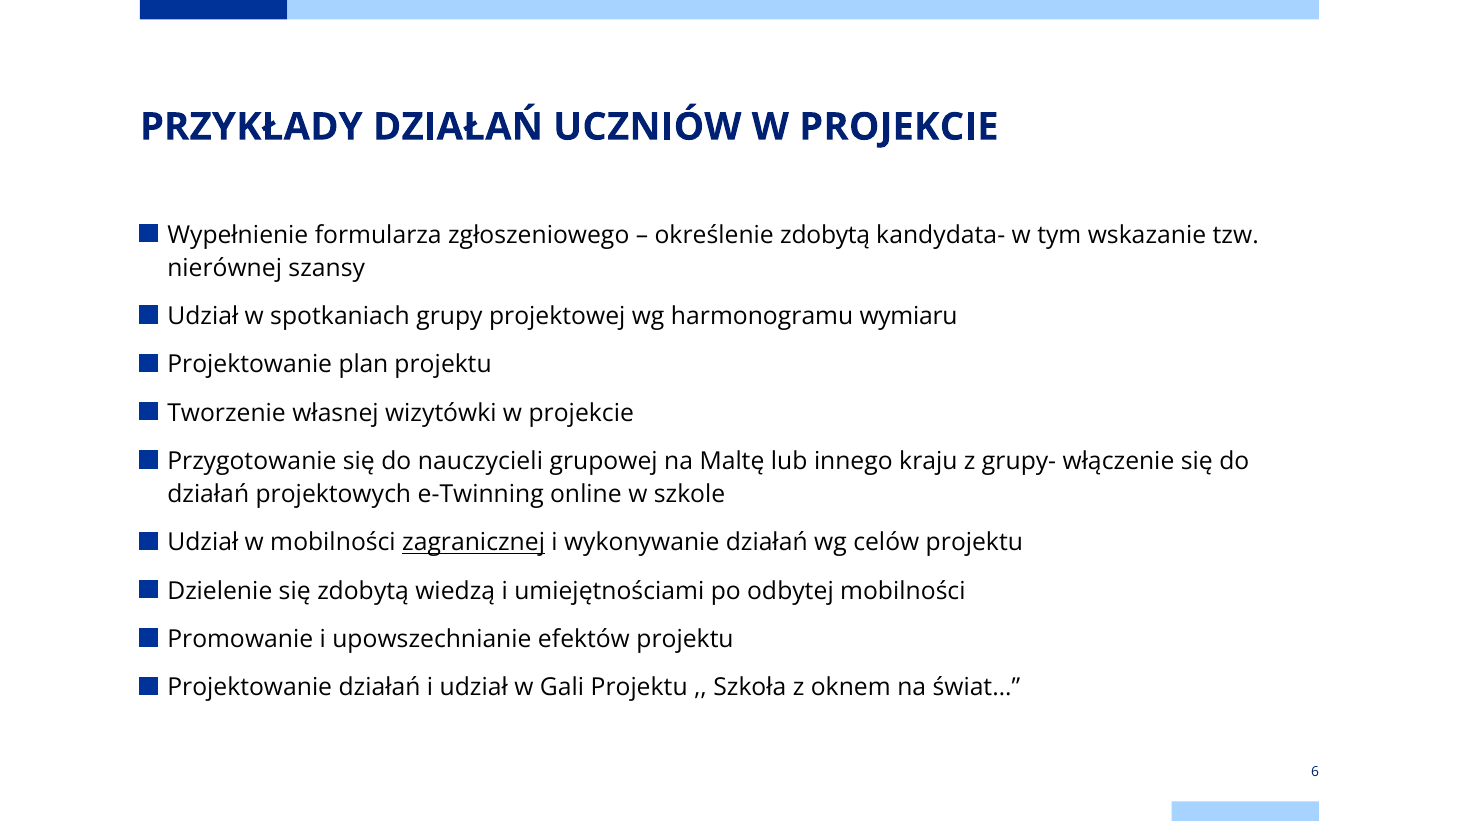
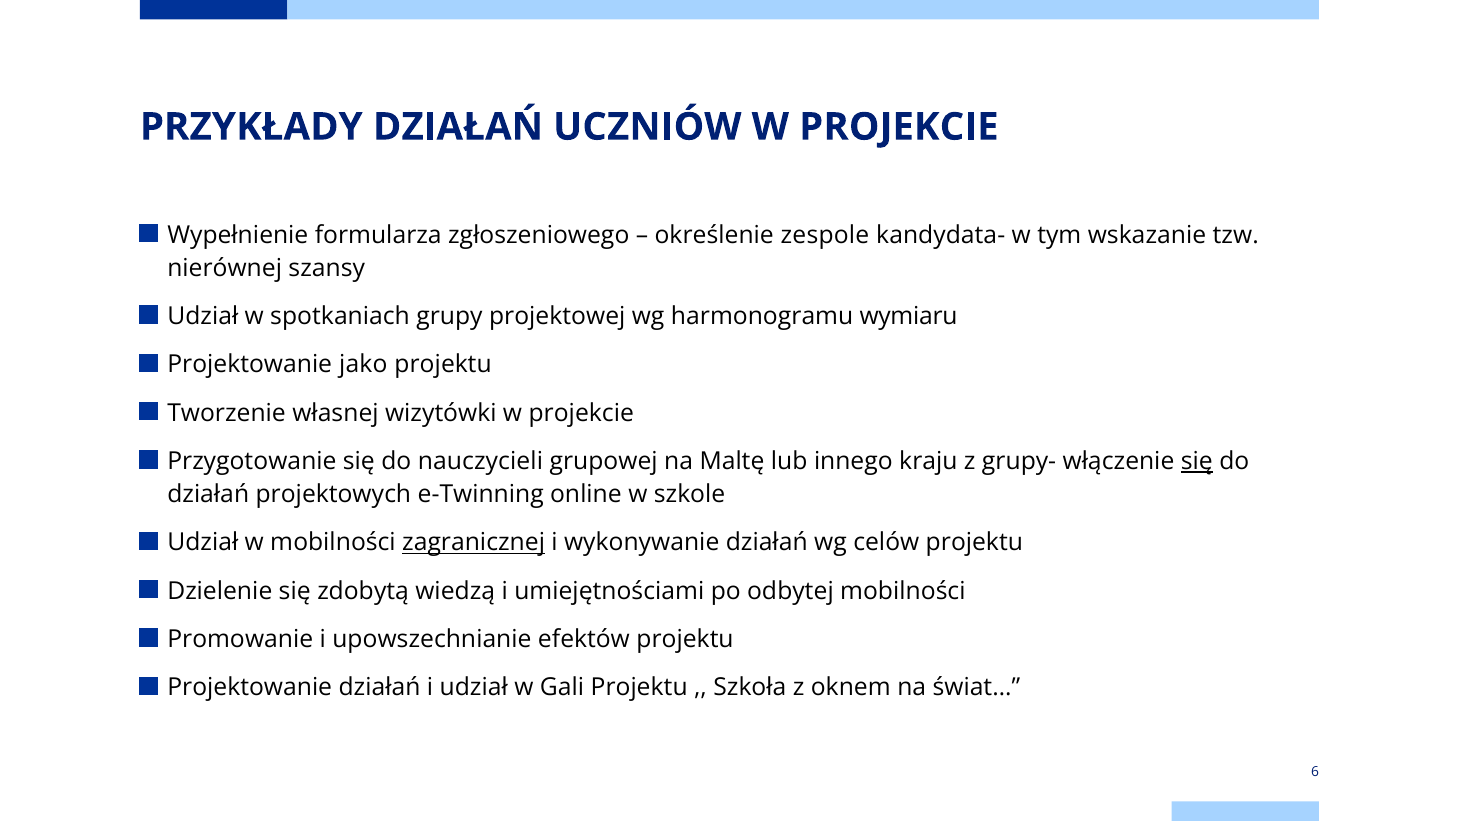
określenie zdobytą: zdobytą -> zespole
plan: plan -> jako
się at (1197, 461) underline: none -> present
